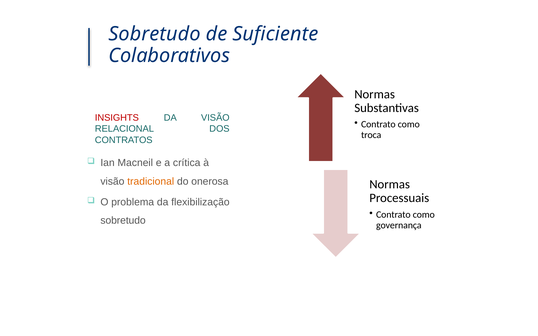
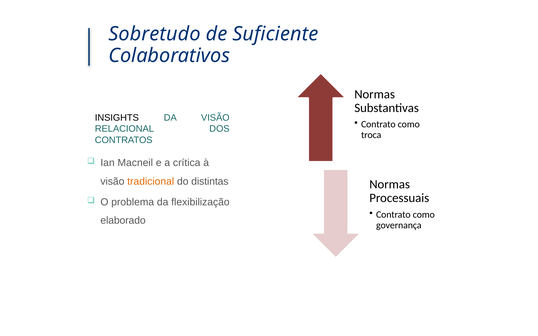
INSIGHTS colour: red -> black
onerosa: onerosa -> distintas
sobretudo at (123, 221): sobretudo -> elaborado
